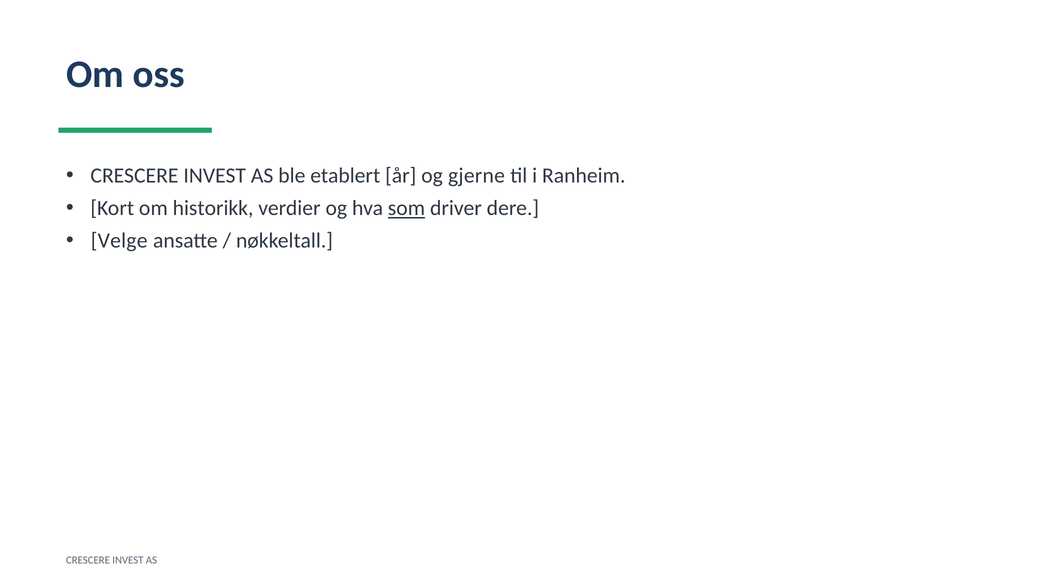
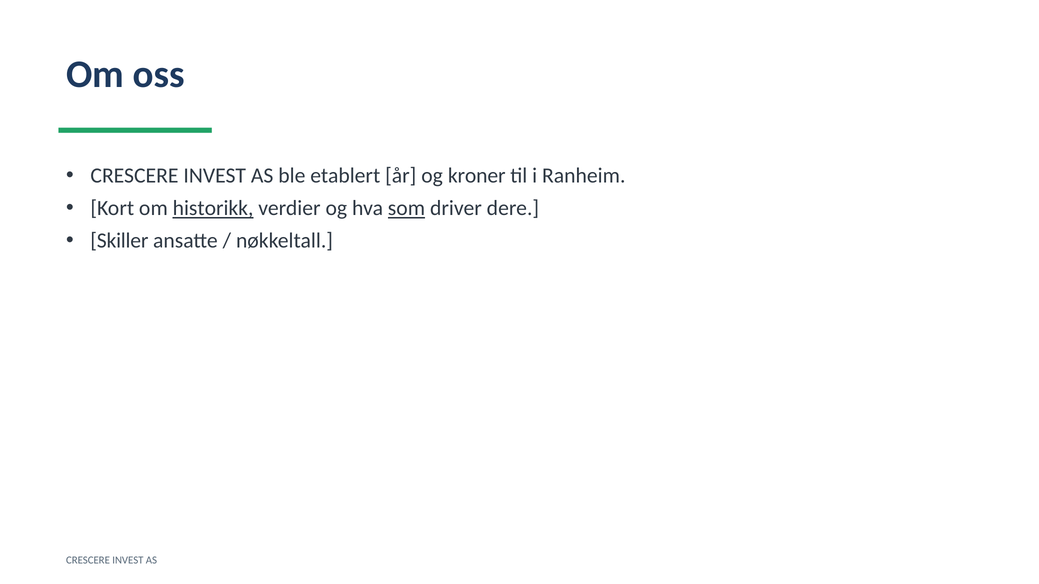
gjerne: gjerne -> kroner
historikk underline: none -> present
Velge: Velge -> Skiller
